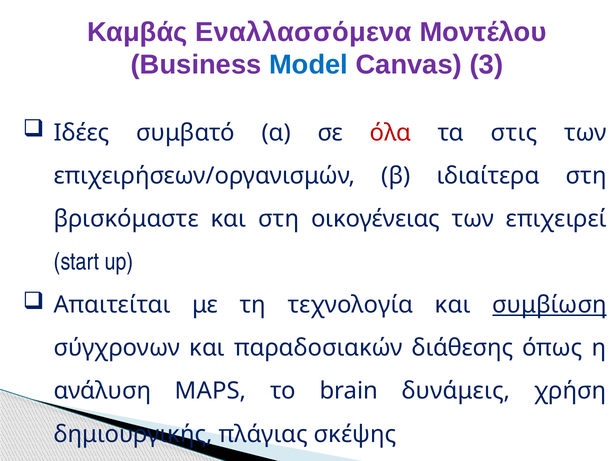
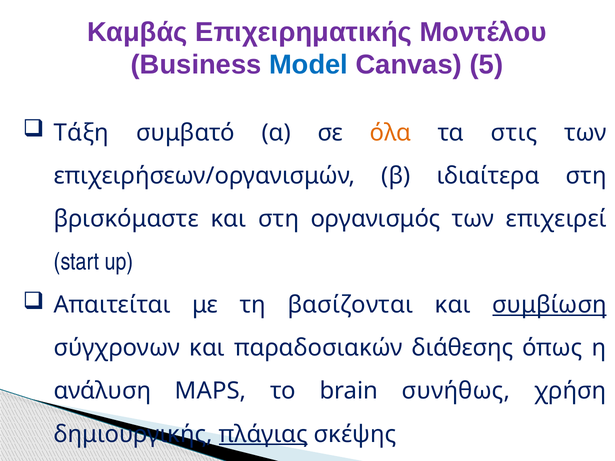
Εναλλασσόμενα: Εναλλασσόμενα -> Επιχειρηματικής
3: 3 -> 5
Ιδέες: Ιδέες -> Τάξη
όλα colour: red -> orange
οικογένειας: οικογένειας -> οργανισμός
τεχνολογία: τεχνολογία -> βασίζονται
δυνάμεις: δυνάμεις -> συνήθως
πλάγιας underline: none -> present
